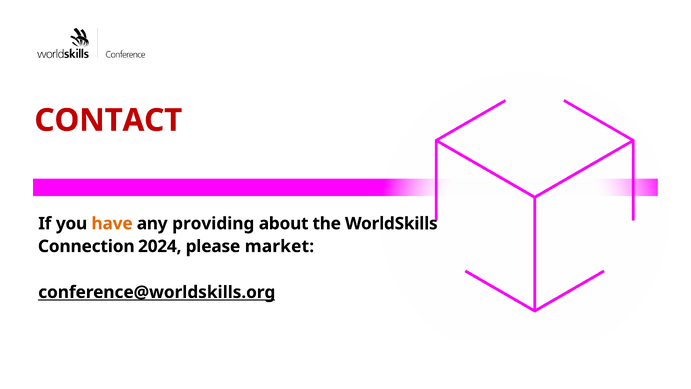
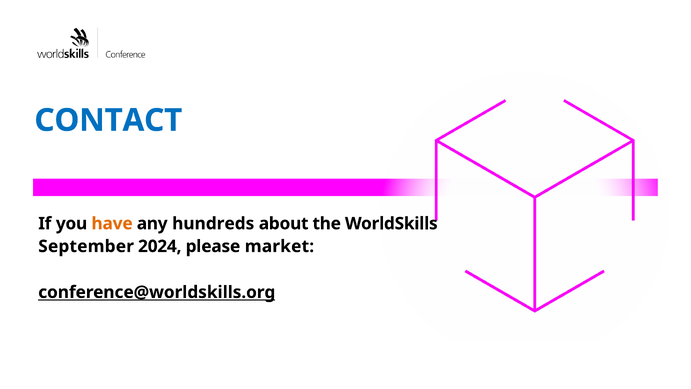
CONTACT colour: red -> blue
providing: providing -> hundreds
Connection: Connection -> September
